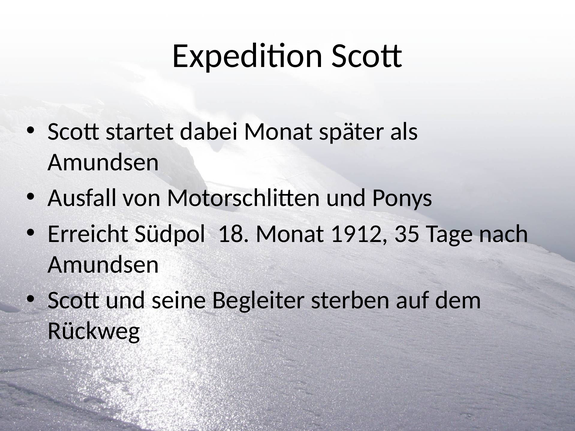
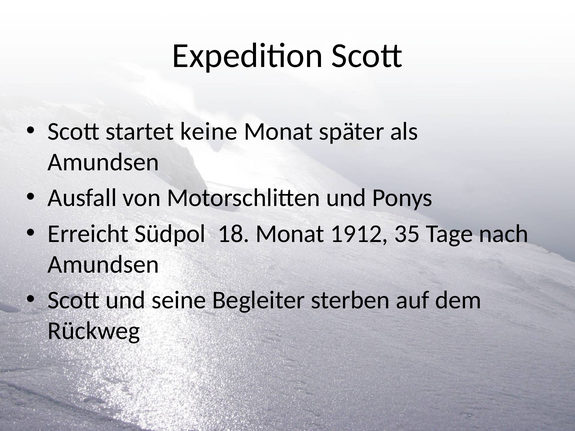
dabei: dabei -> keine
